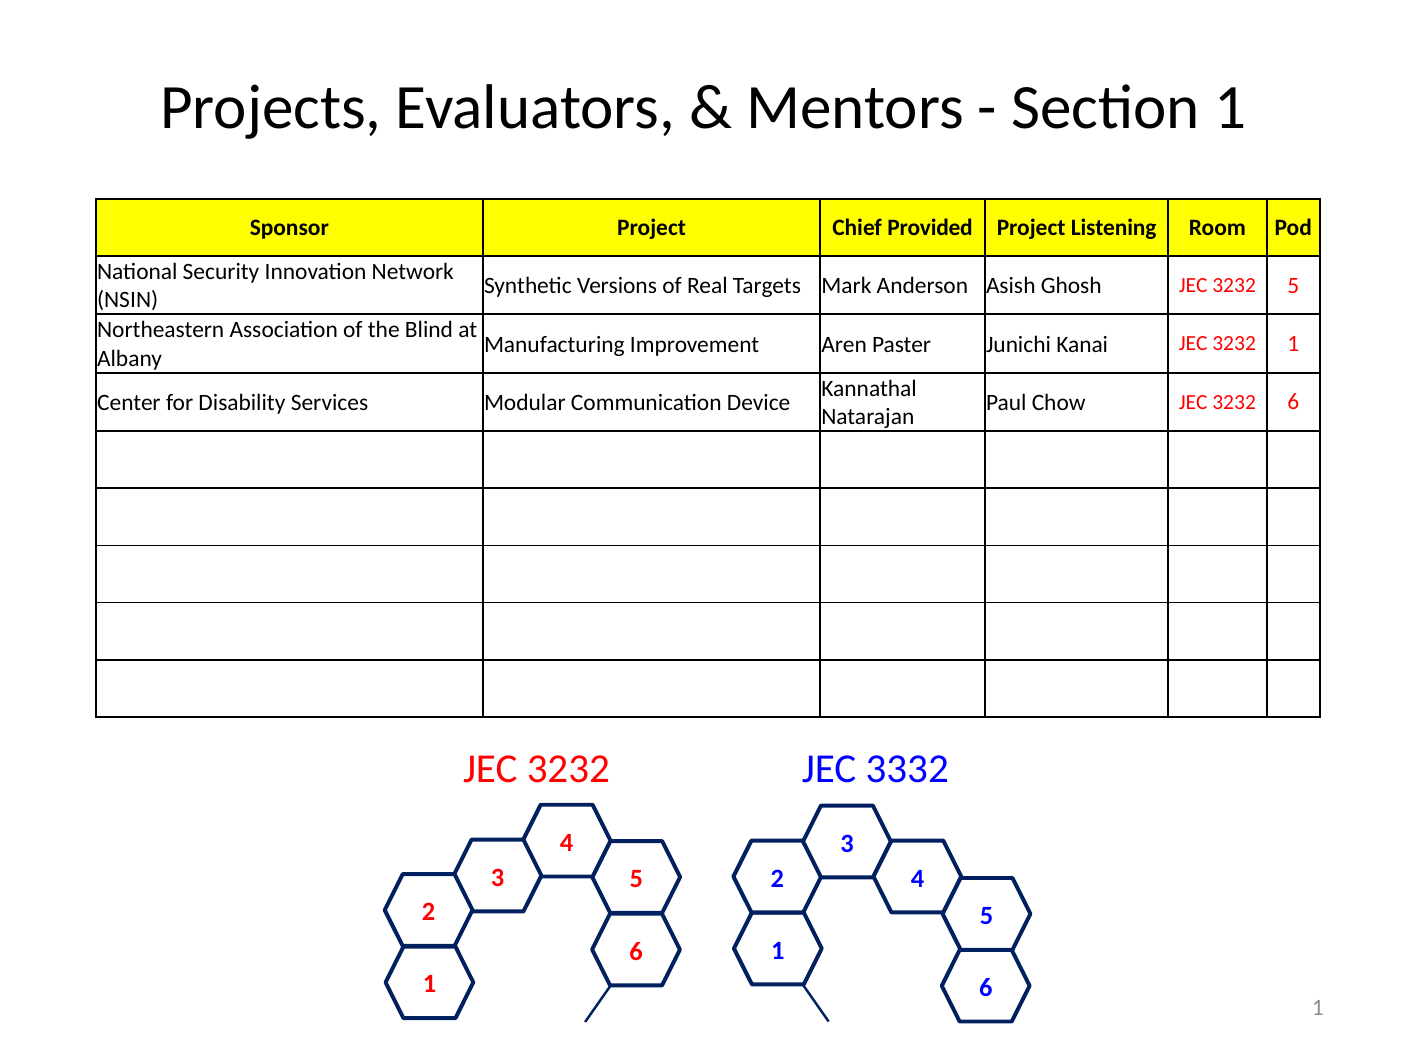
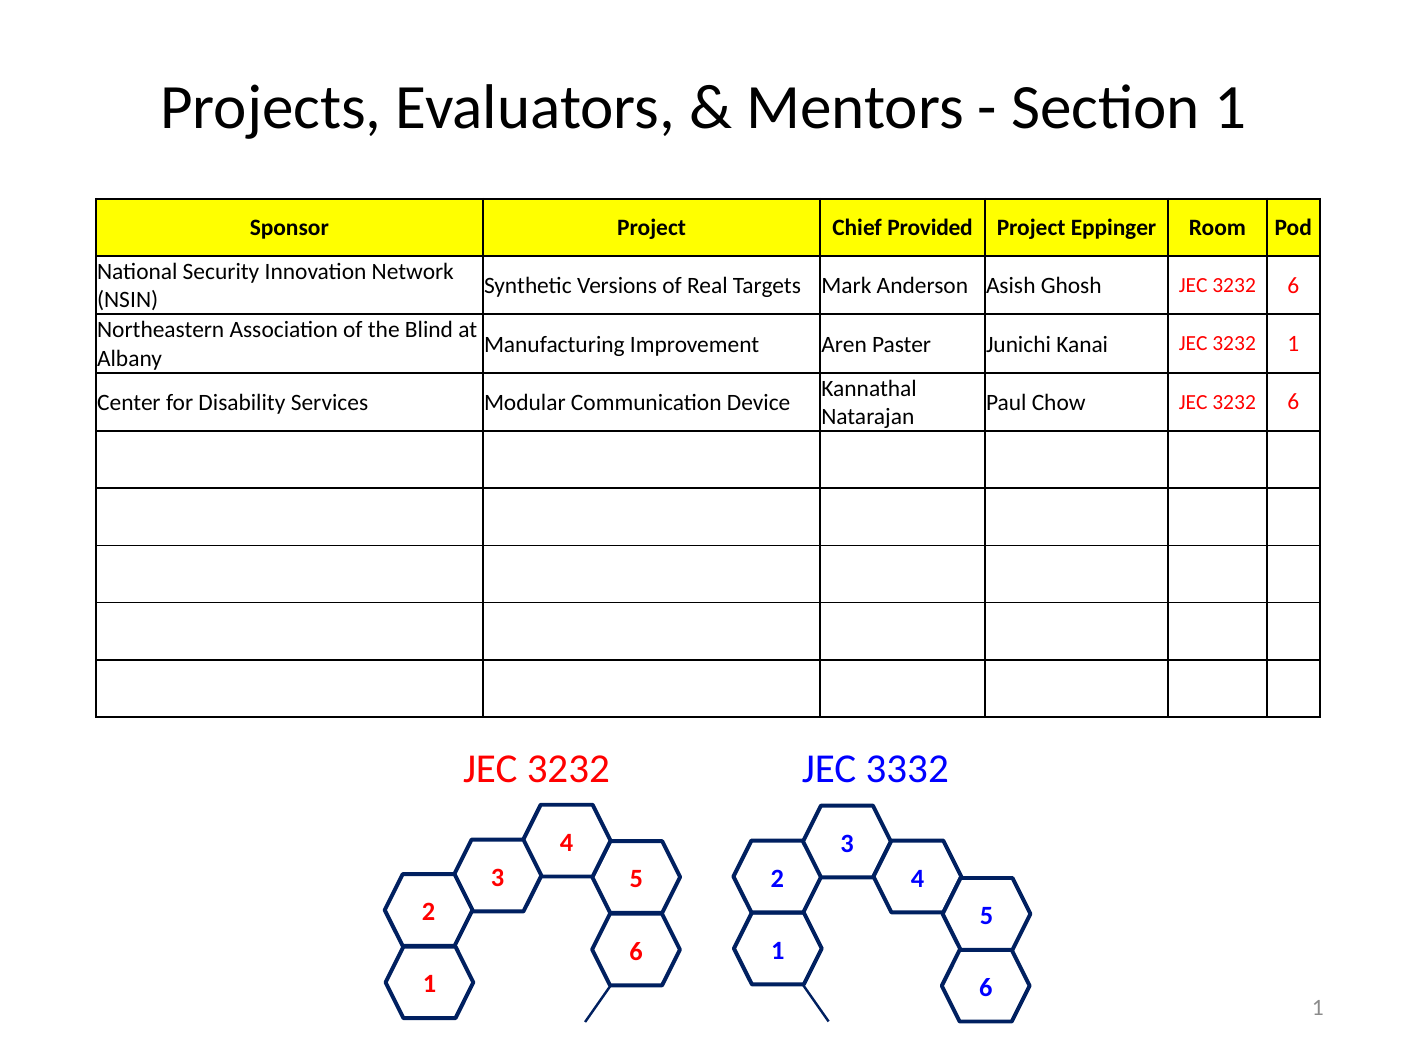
Listening: Listening -> Eppinger
Ghosh JEC 3232 5: 5 -> 6
